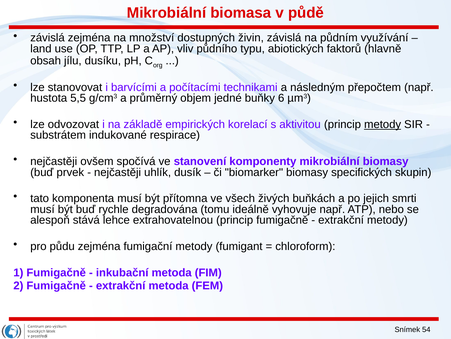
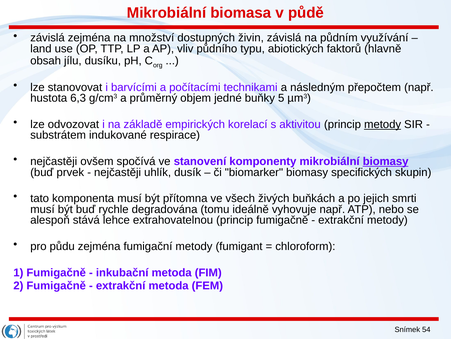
5,5: 5,5 -> 6,3
6: 6 -> 5
biomasy at (386, 161) underline: none -> present
